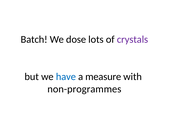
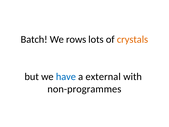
dose: dose -> rows
crystals colour: purple -> orange
measure: measure -> external
